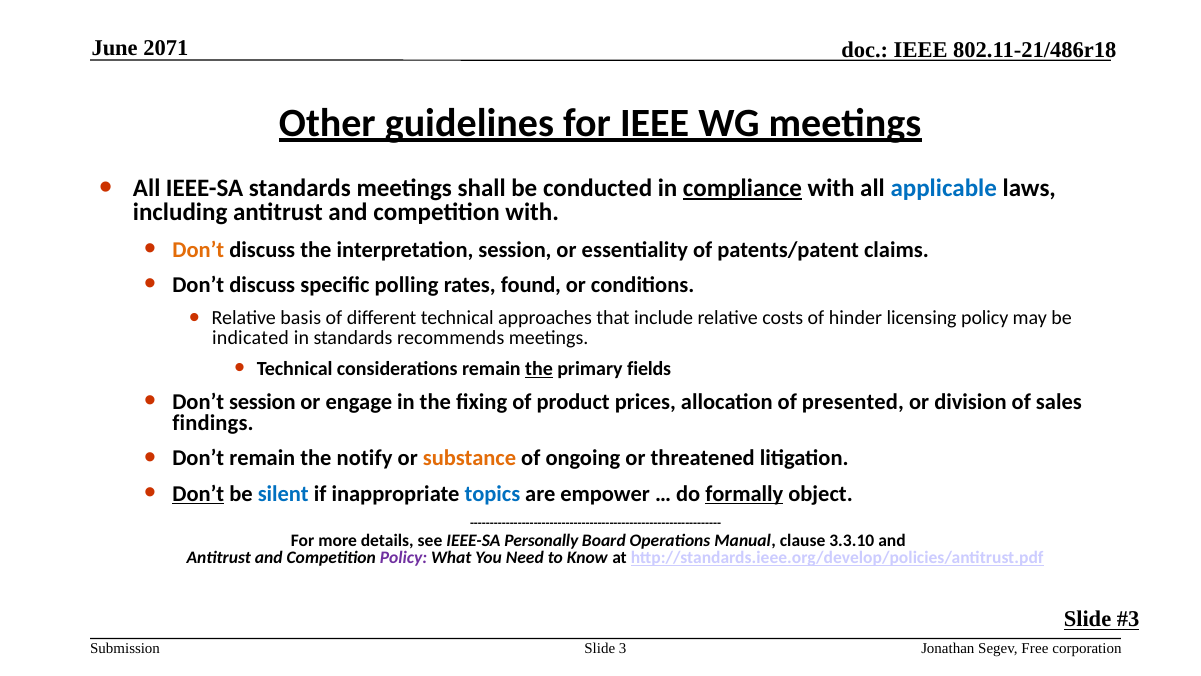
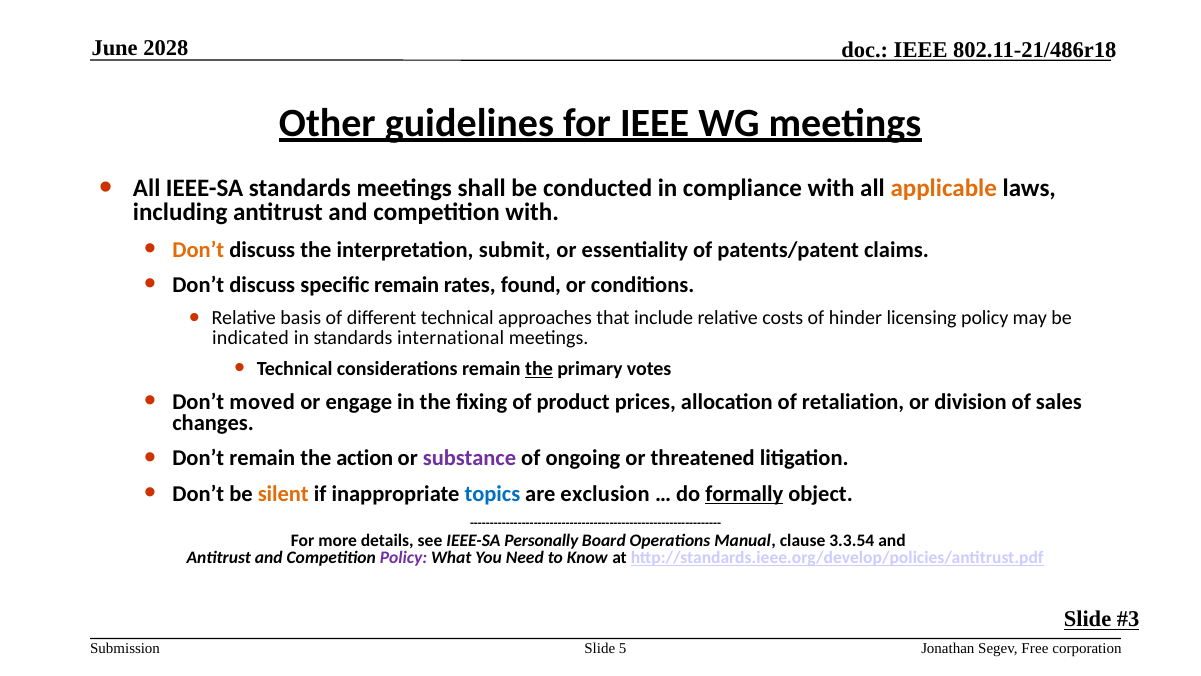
2071: 2071 -> 2028
compliance underline: present -> none
applicable colour: blue -> orange
interpretation session: session -> submit
specific polling: polling -> remain
recommends: recommends -> international
fields: fields -> votes
Don’t session: session -> moved
presented: presented -> retaliation
findings: findings -> changes
notify: notify -> action
substance colour: orange -> purple
Don’t at (198, 493) underline: present -> none
silent colour: blue -> orange
empower: empower -> exclusion
3.3.10: 3.3.10 -> 3.3.54
3: 3 -> 5
